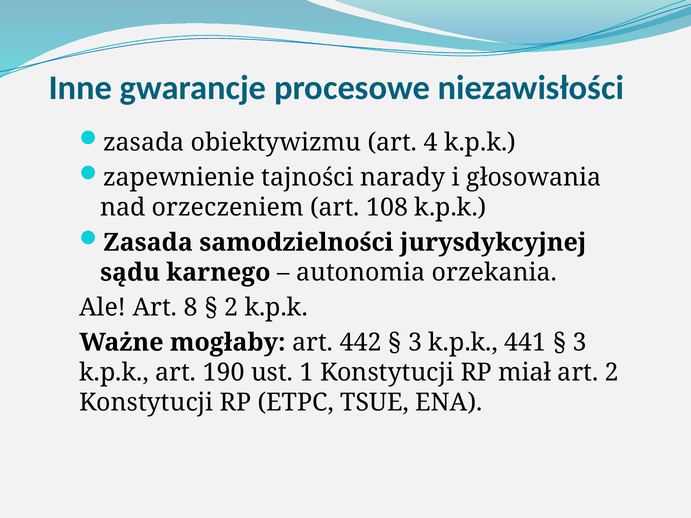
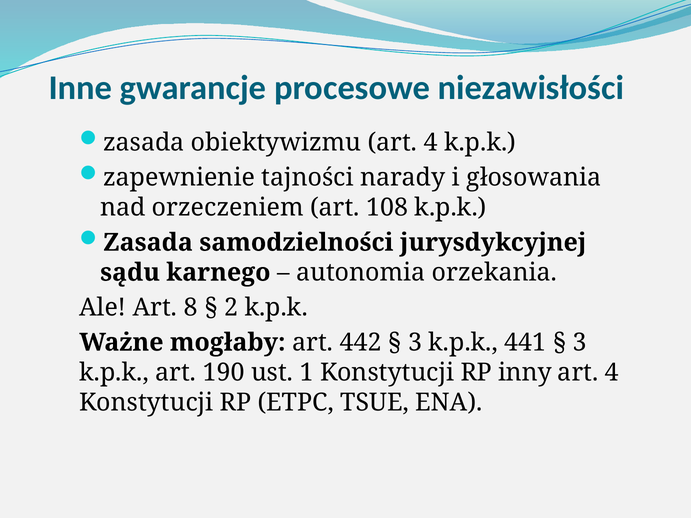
miał: miał -> inny
2 at (612, 373): 2 -> 4
